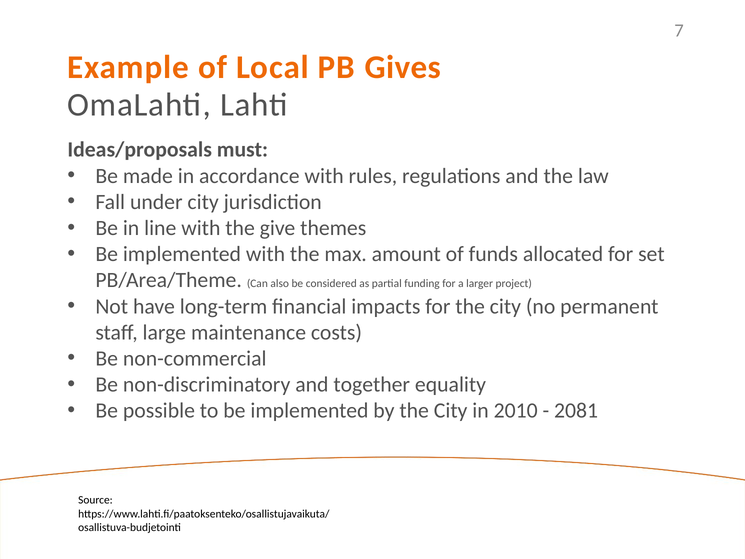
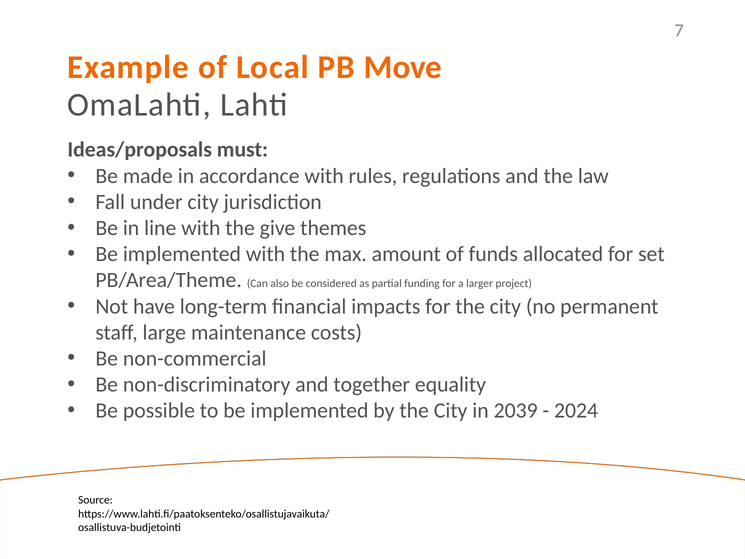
Gives: Gives -> Move
2010: 2010 -> 2039
2081: 2081 -> 2024
